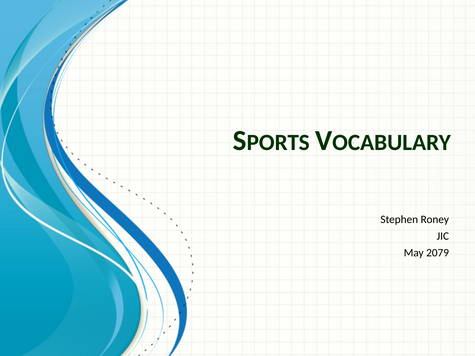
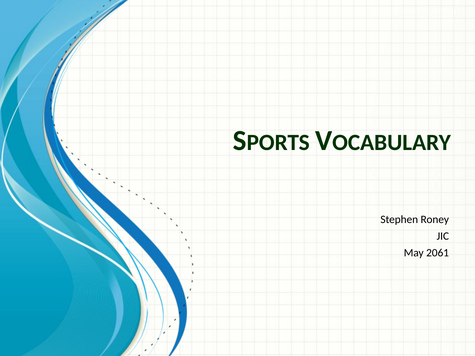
2079: 2079 -> 2061
